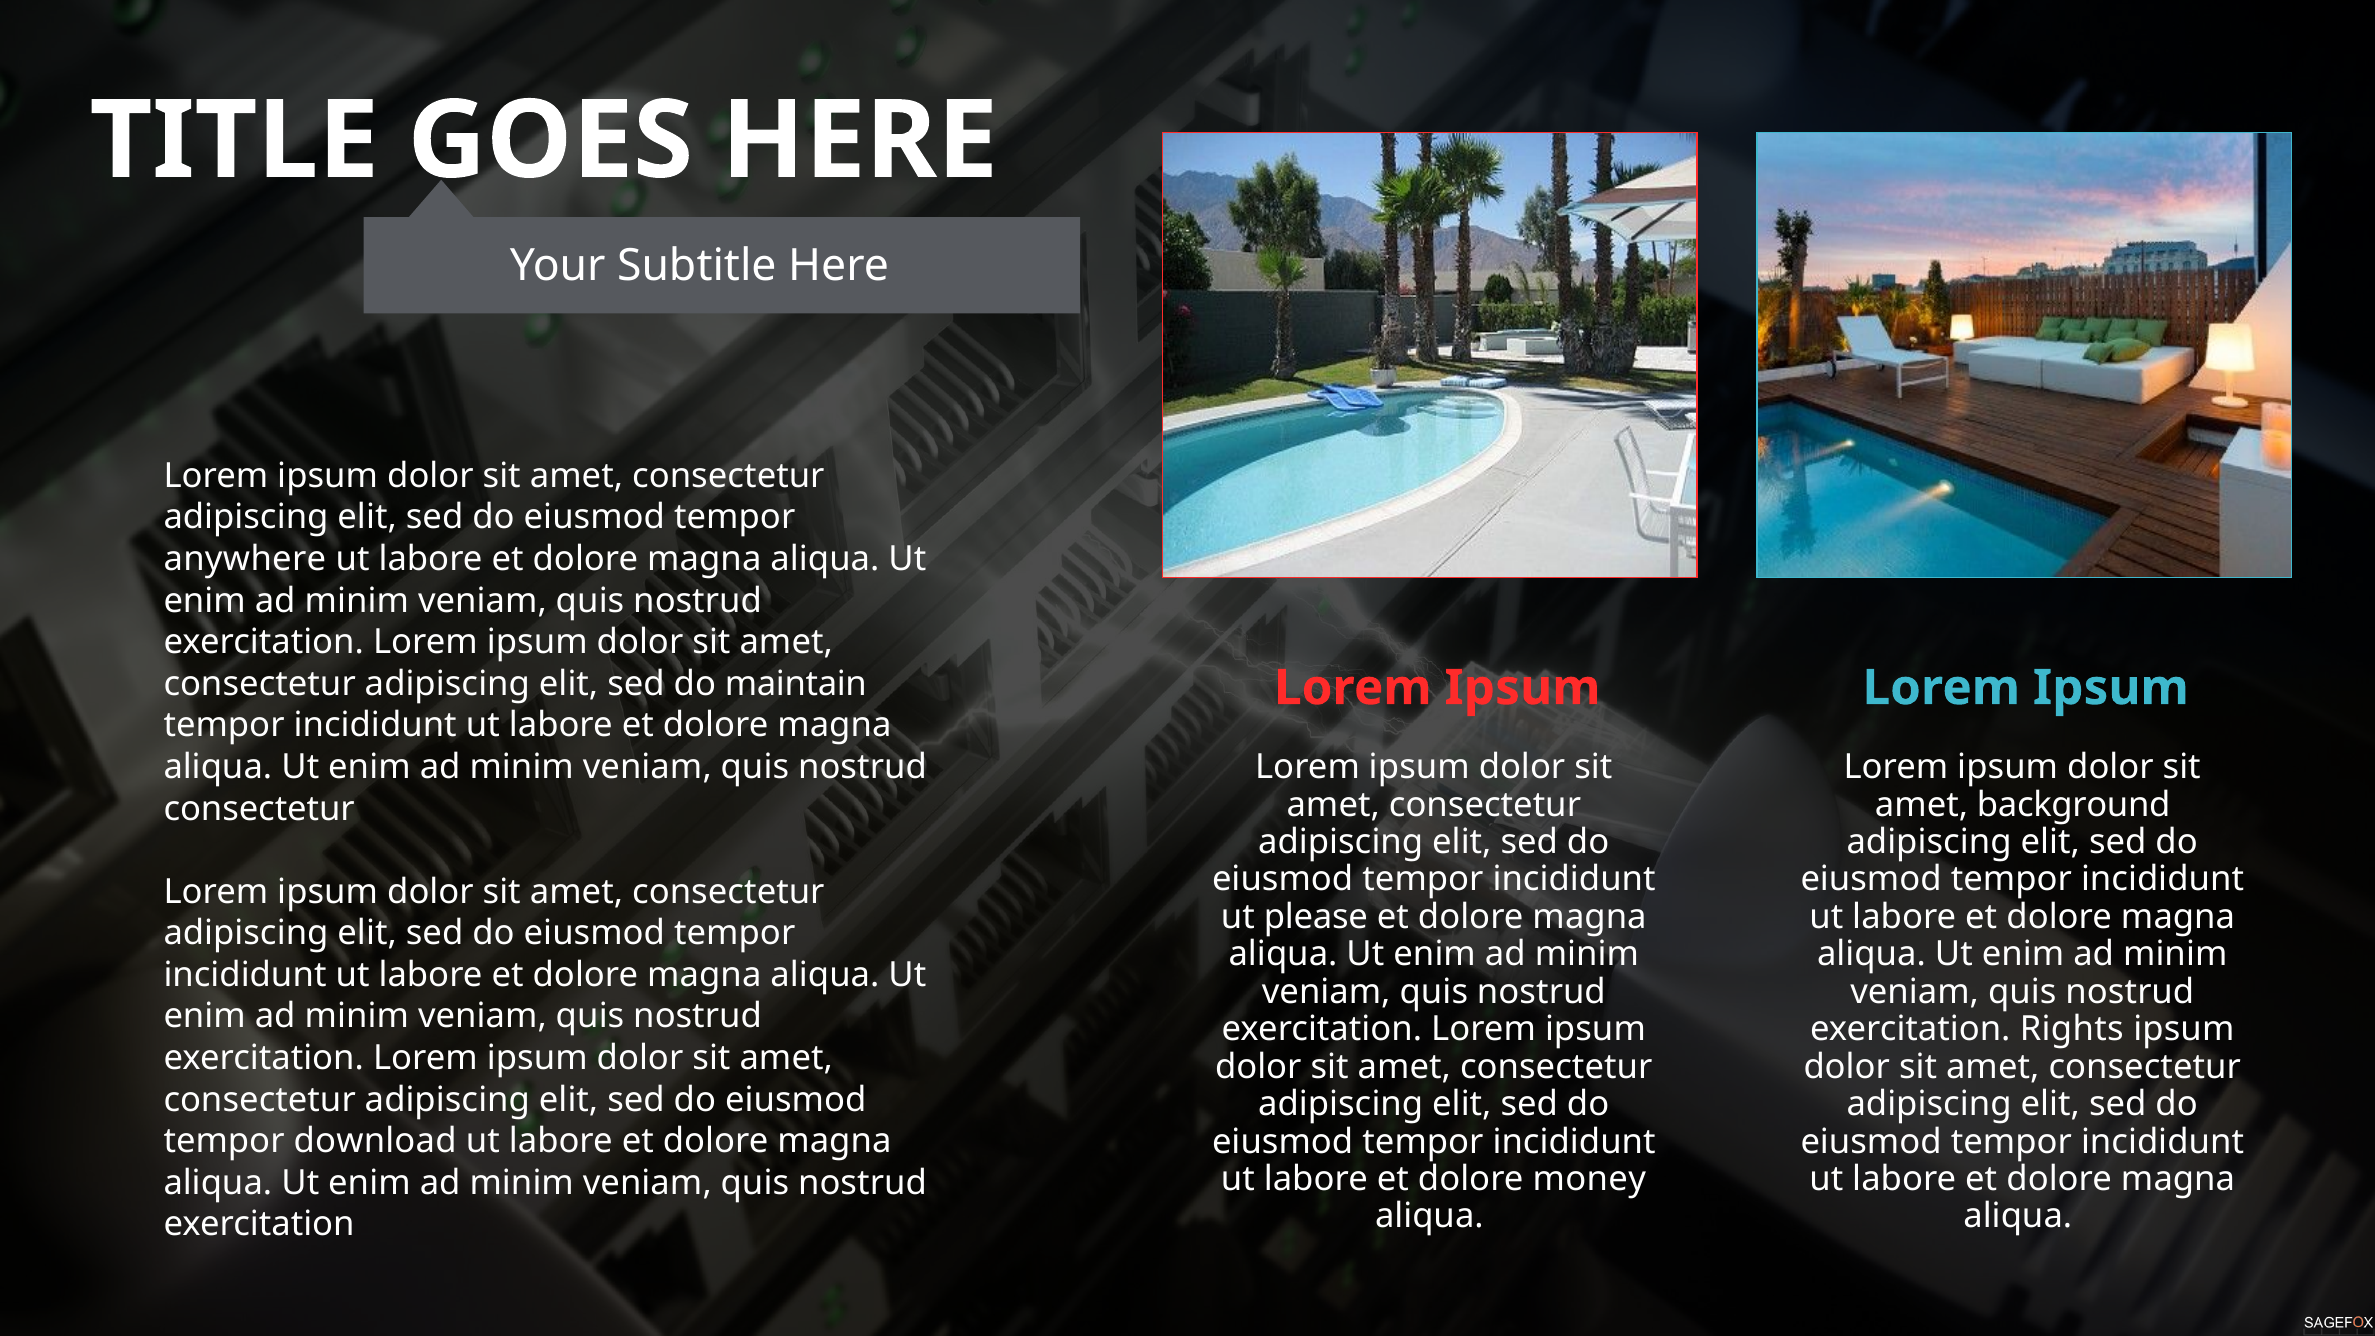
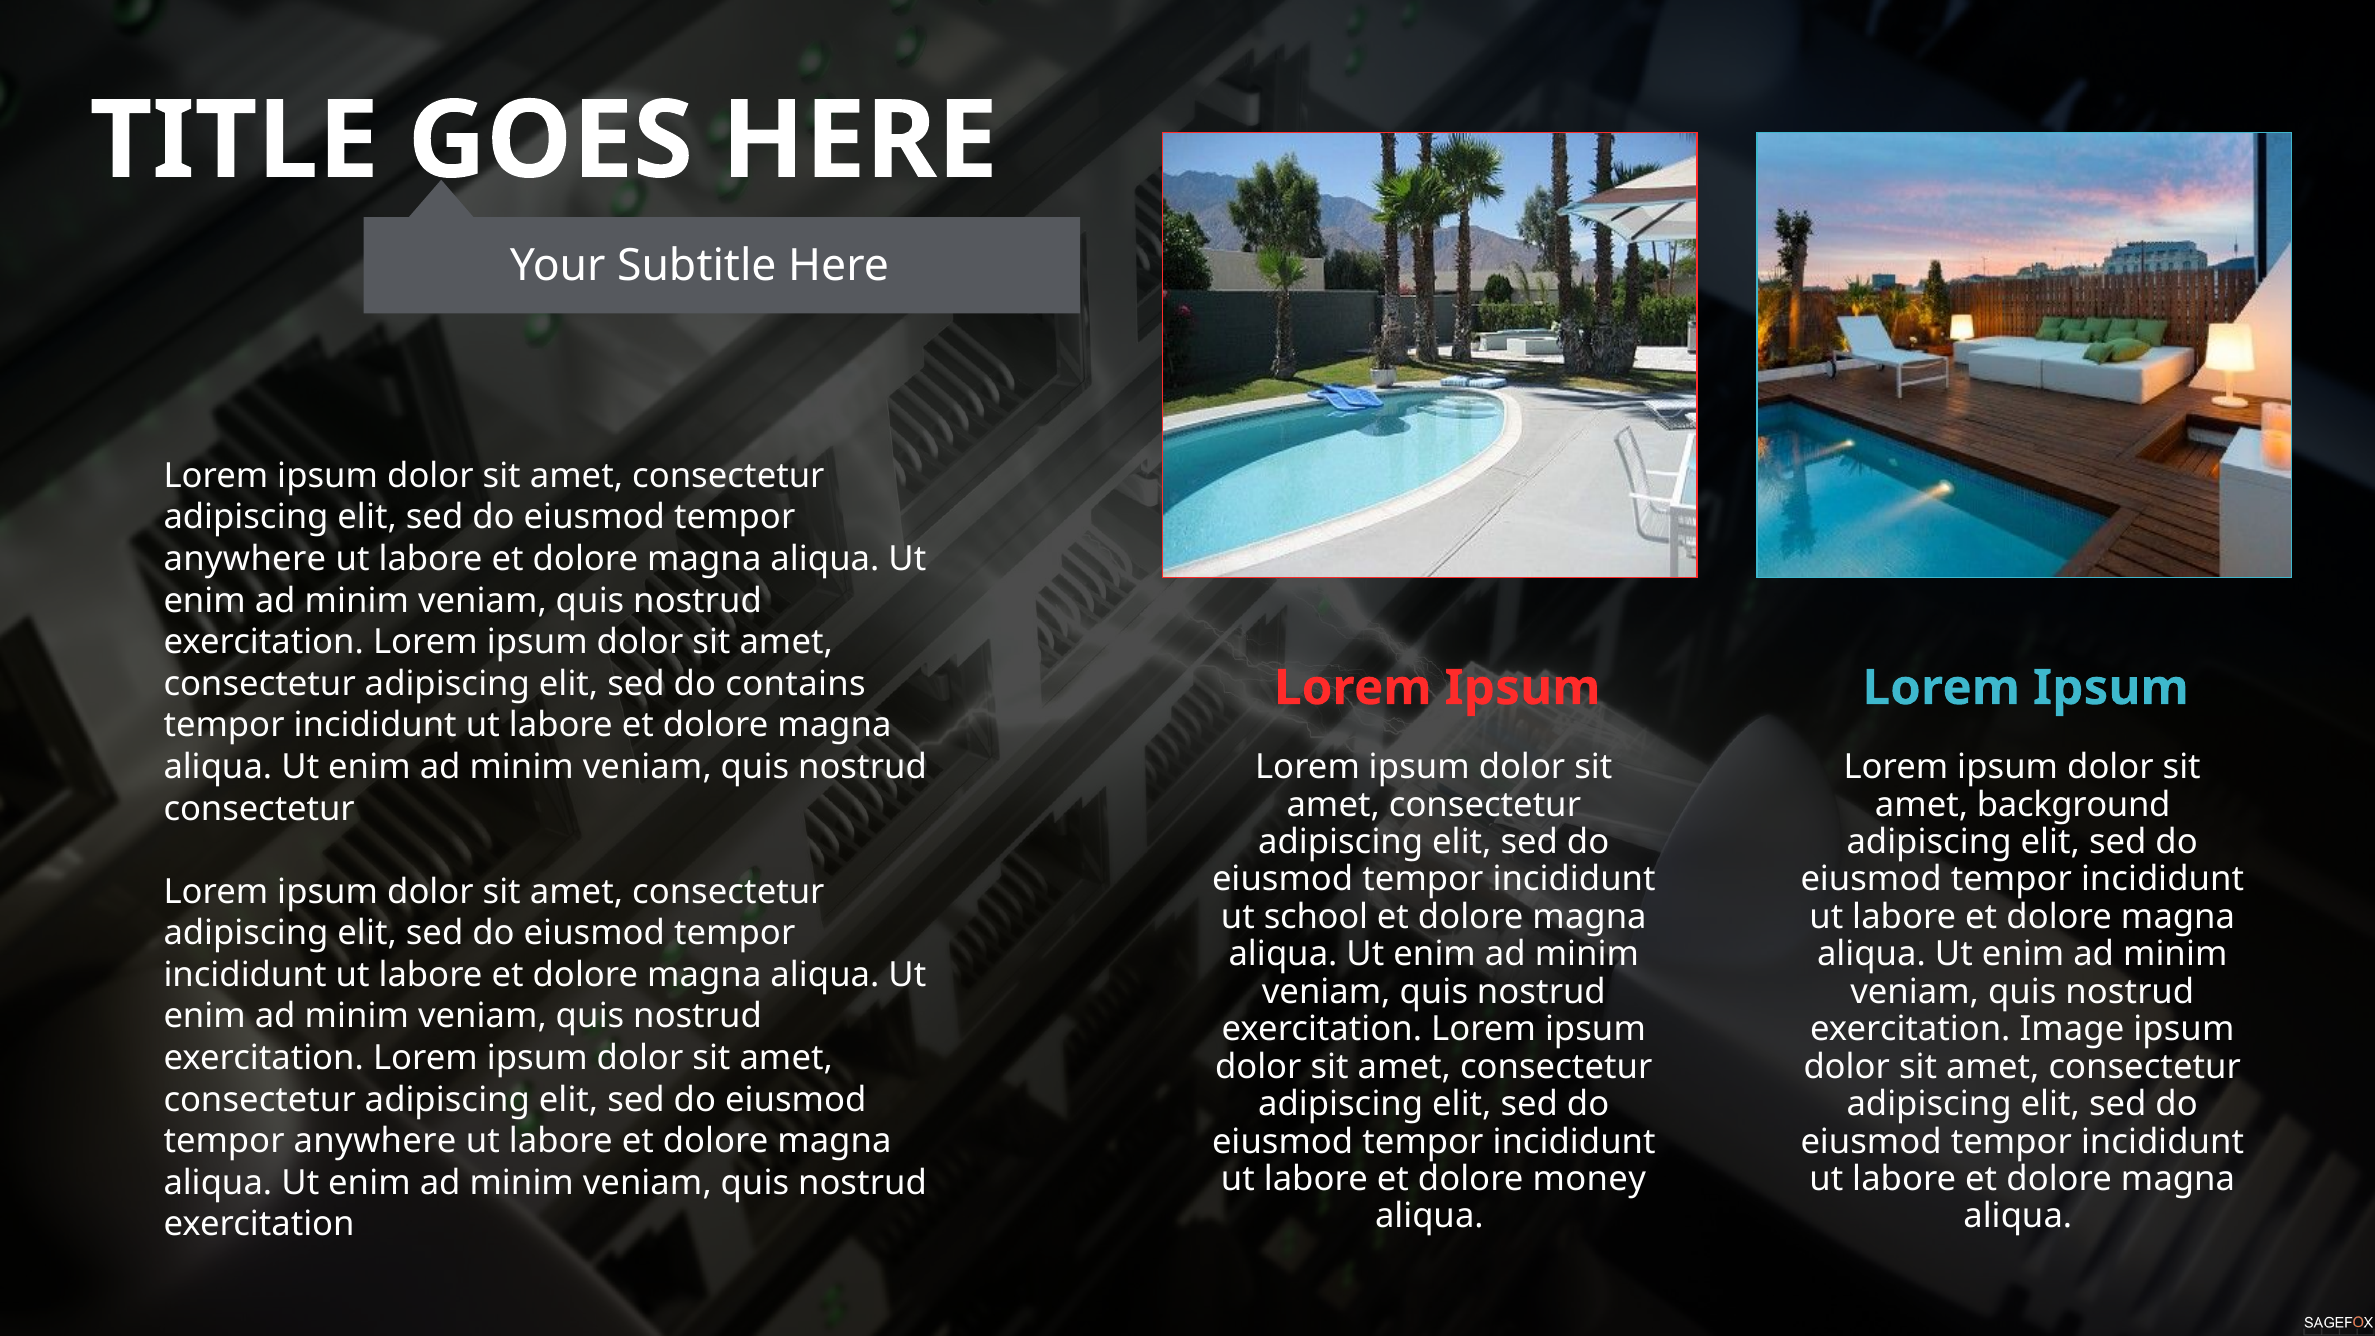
maintain: maintain -> contains
please: please -> school
Rights: Rights -> Image
download at (375, 1141): download -> anywhere
